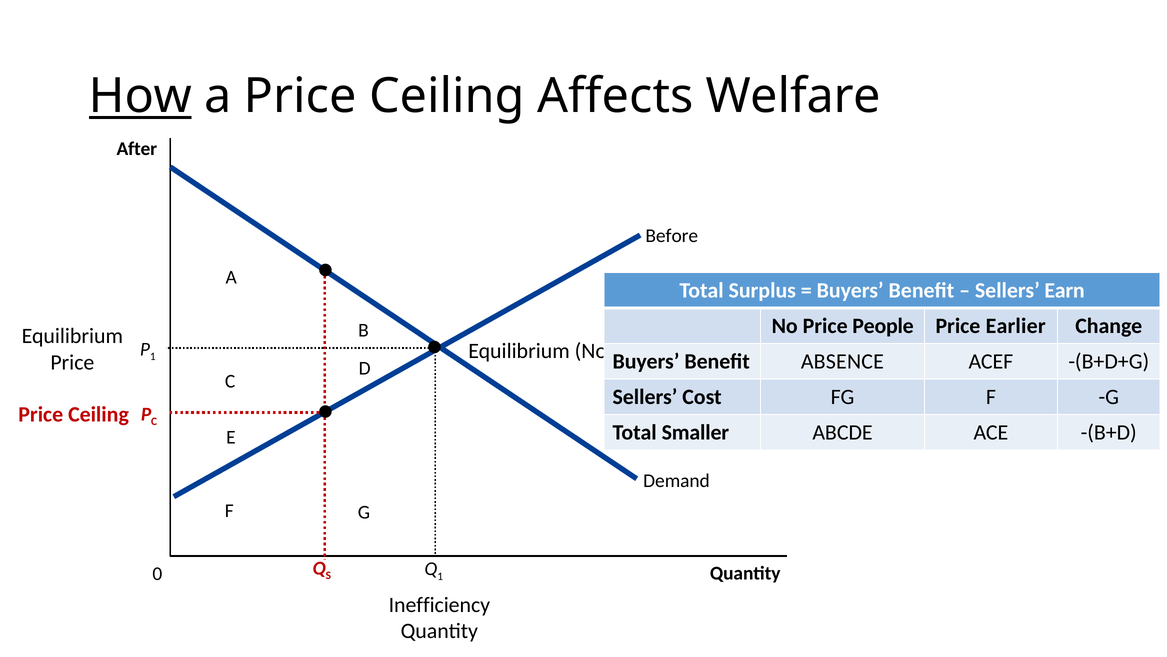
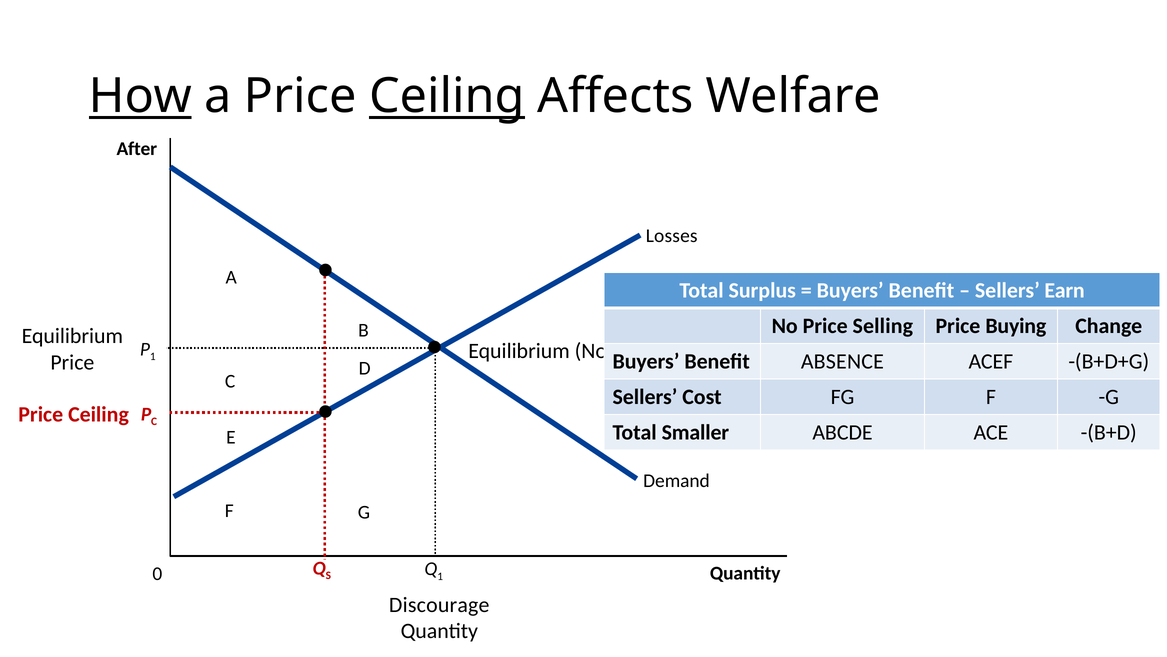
Ceiling at (447, 96) underline: none -> present
Before: Before -> Losses
People: People -> Selling
Earlier: Earlier -> Buying
Inefficiency: Inefficiency -> Discourage
